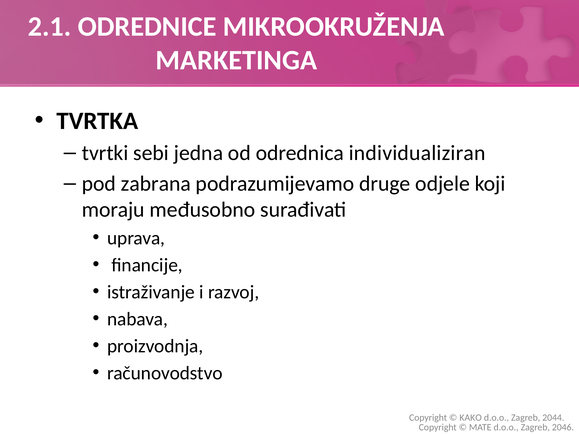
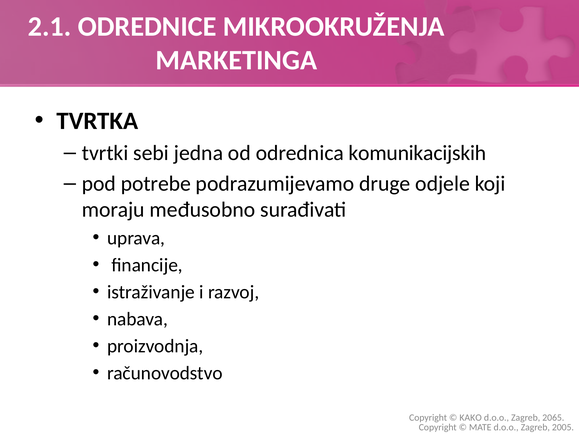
individualiziran: individualiziran -> komunikacijskih
zabrana: zabrana -> potrebe
2044: 2044 -> 2065
2046: 2046 -> 2005
